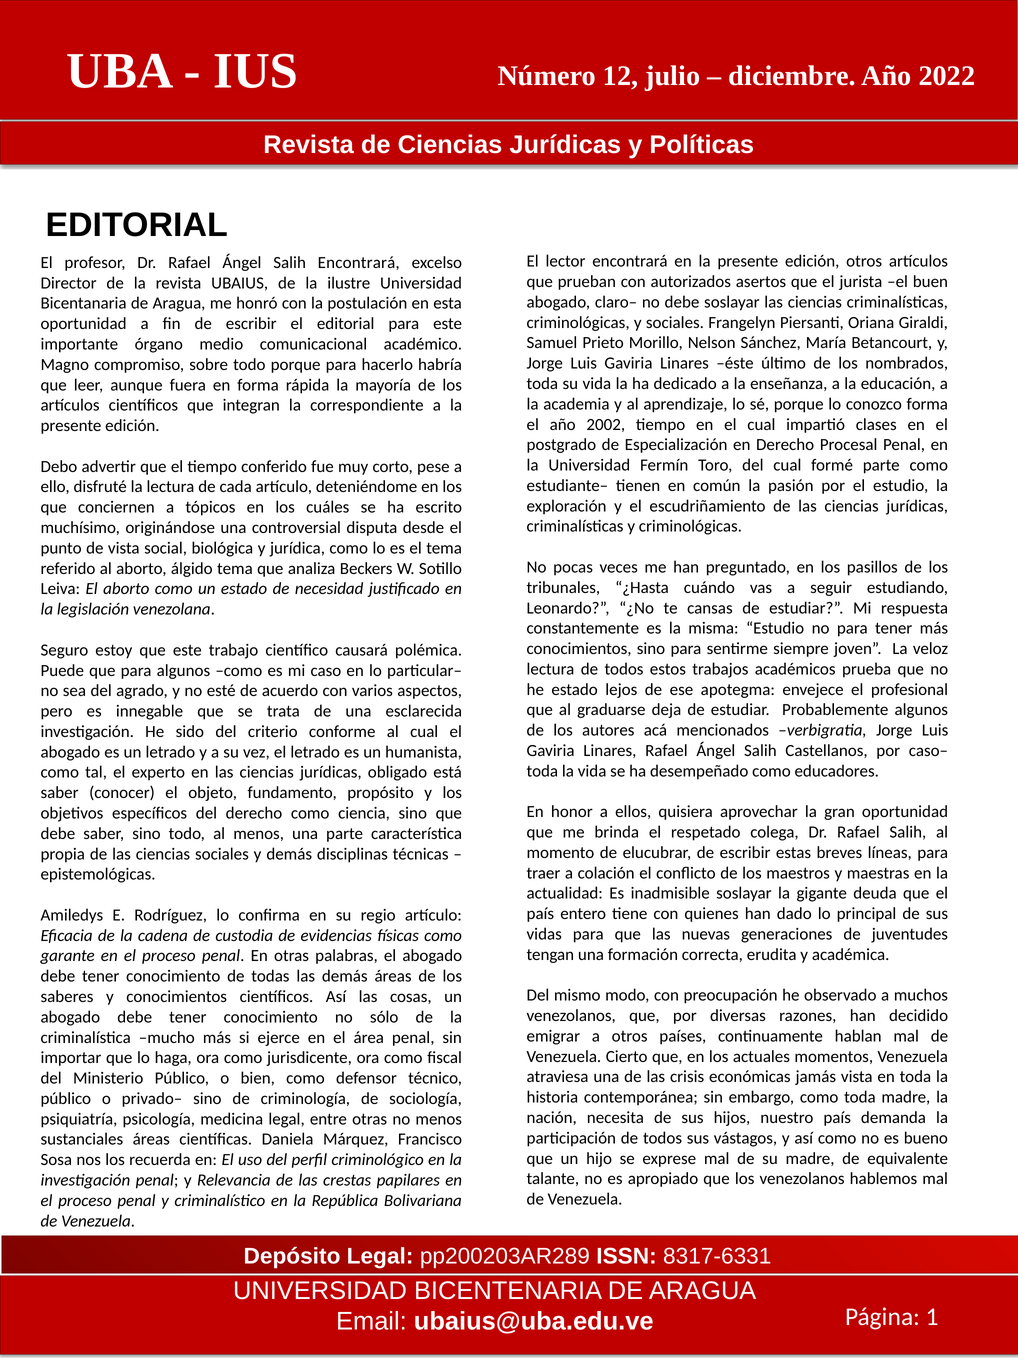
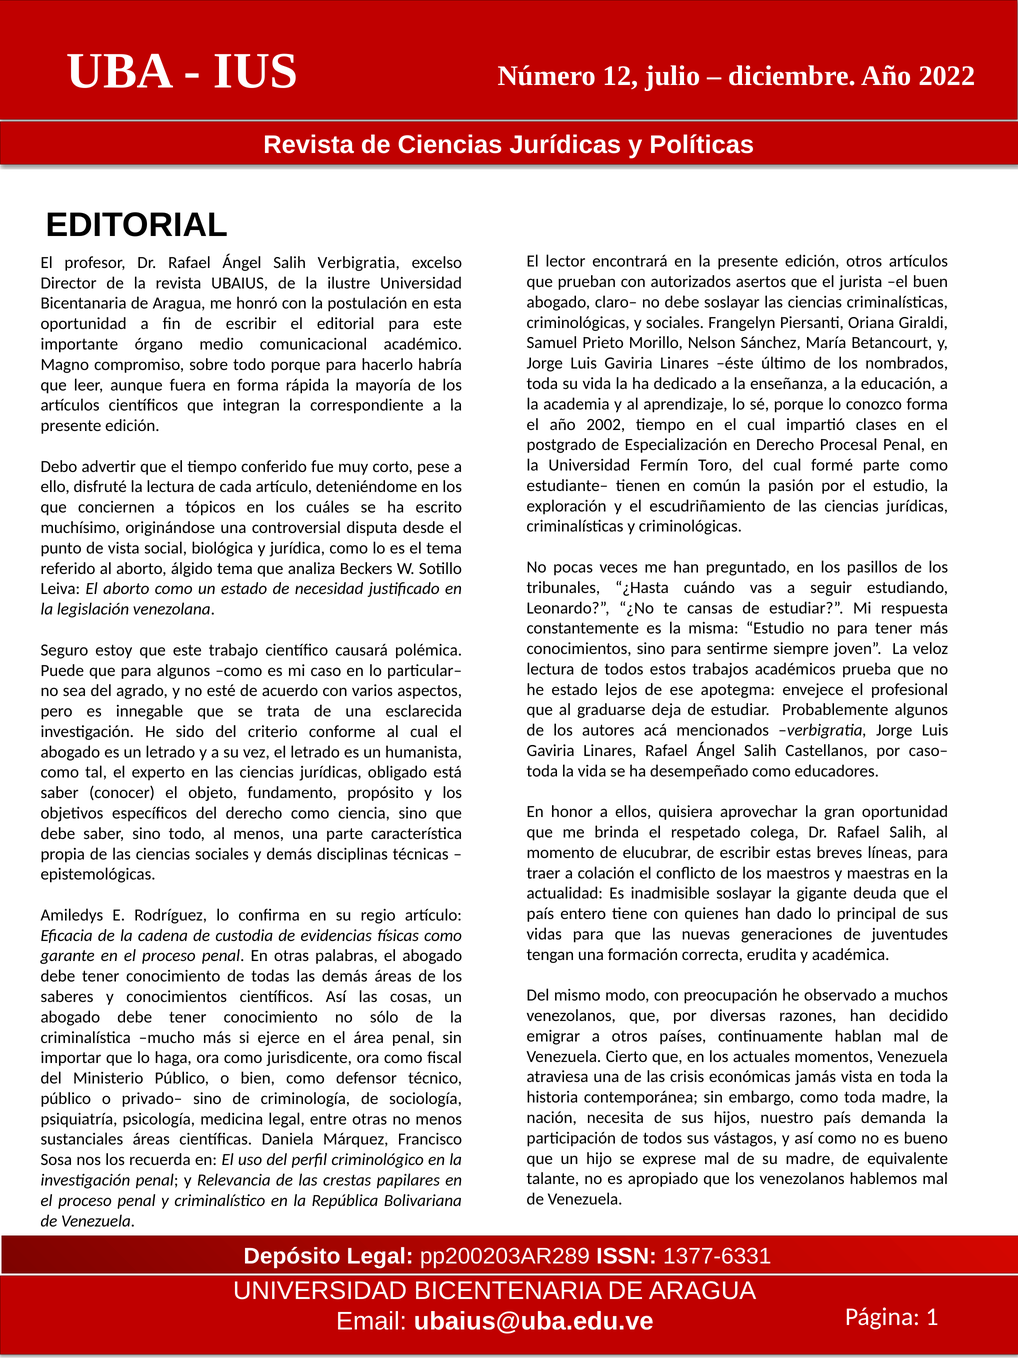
Salih Encontrará: Encontrará -> Verbigratia
8317-6331: 8317-6331 -> 1377-6331
